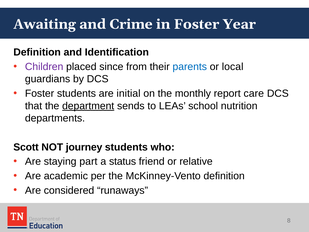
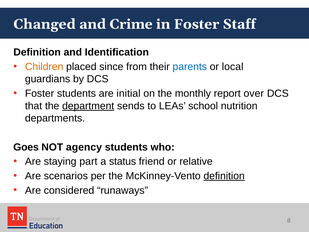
Awaiting: Awaiting -> Changed
Year: Year -> Staff
Children colour: purple -> orange
care: care -> over
Scott: Scott -> Goes
journey: journey -> agency
academic: academic -> scenarios
definition at (224, 176) underline: none -> present
